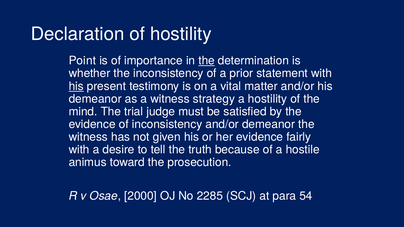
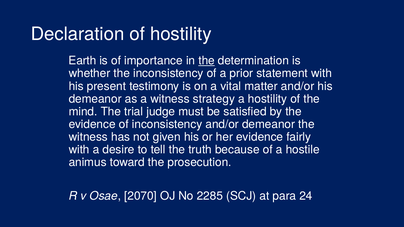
Point: Point -> Earth
his at (76, 86) underline: present -> none
2000: 2000 -> 2070
54: 54 -> 24
